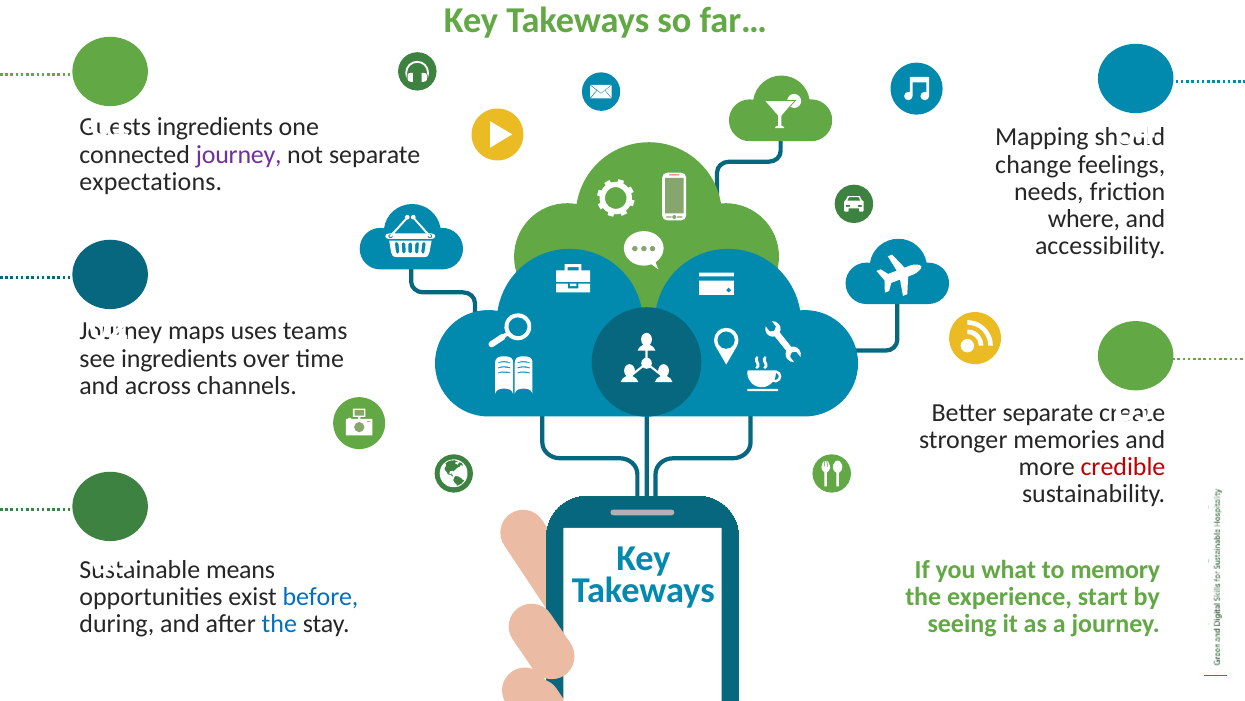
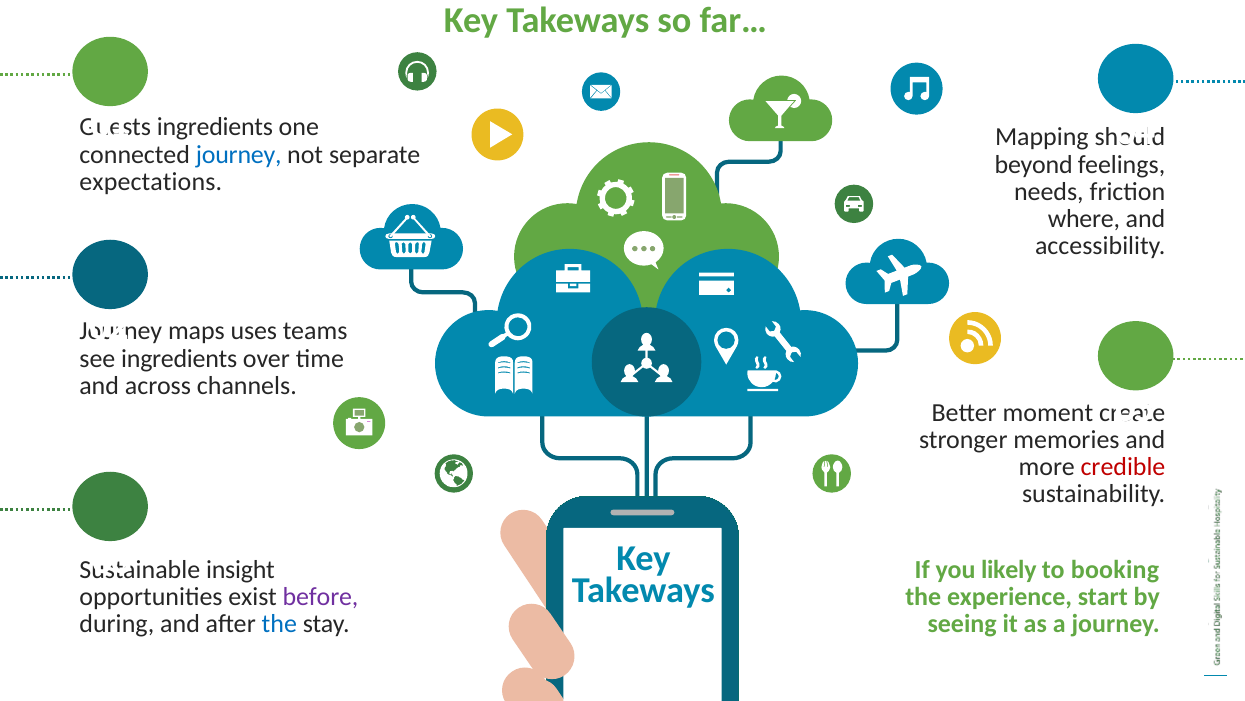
journey at (239, 155) colour: purple -> blue
change: change -> beyond
Better separate: separate -> moment
means: means -> insight
what: what -> likely
memory: memory -> booking
before colour: blue -> purple
